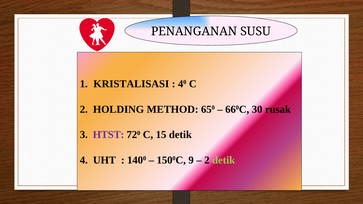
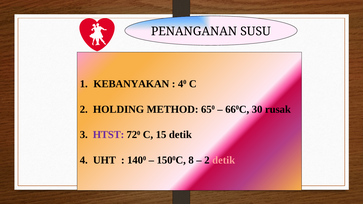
KRISTALISASI: KRISTALISASI -> KEBANYAKAN
9: 9 -> 8
detik at (224, 160) colour: light green -> pink
